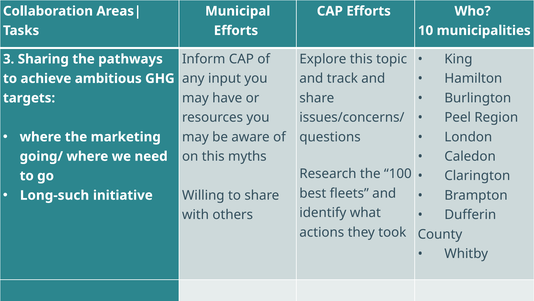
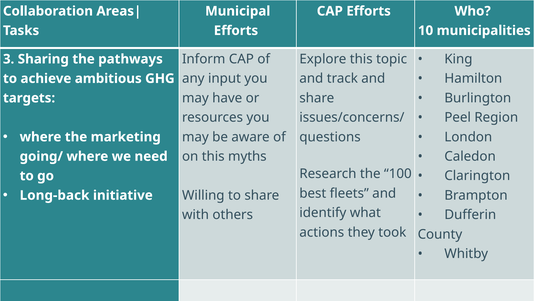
Long-such: Long-such -> Long-back
